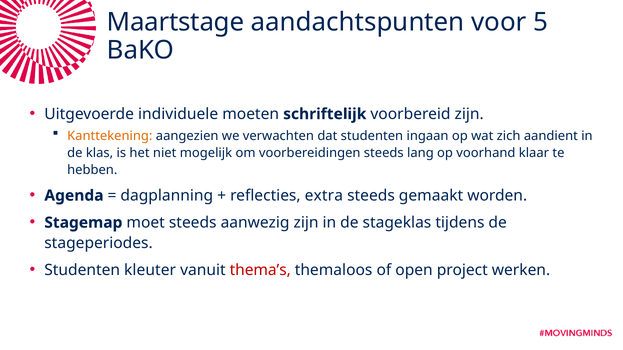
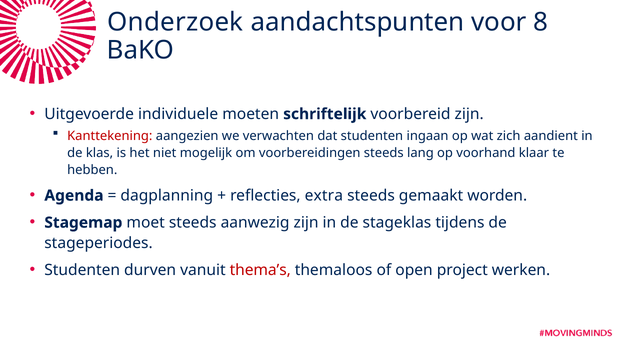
Maartstage: Maartstage -> Onderzoek
5: 5 -> 8
Kanttekening colour: orange -> red
kleuter: kleuter -> durven
